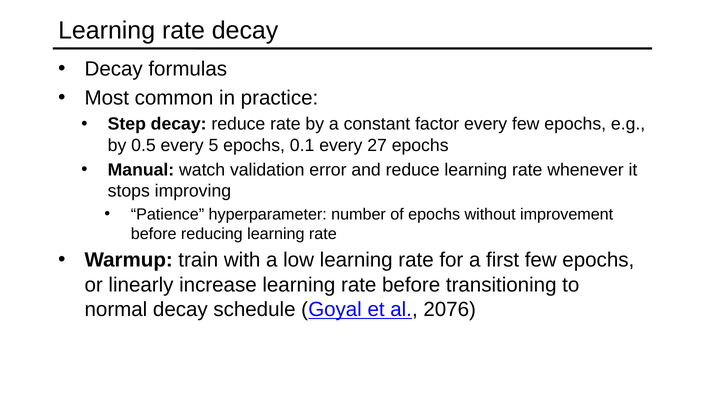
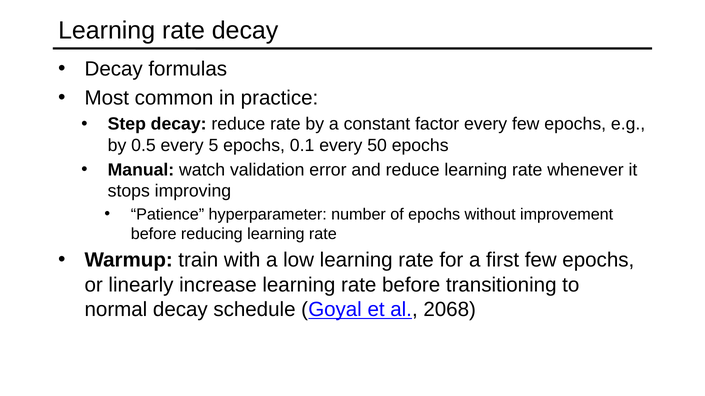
27: 27 -> 50
2076: 2076 -> 2068
